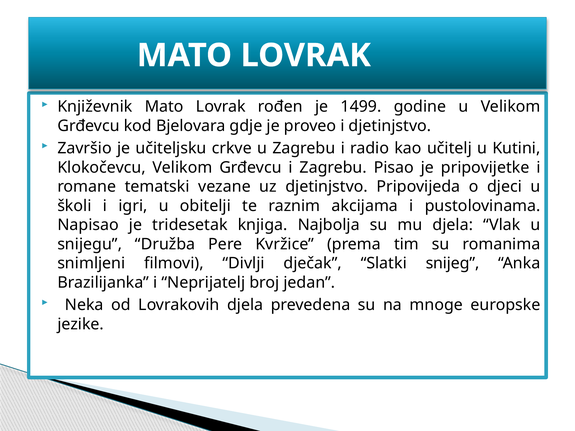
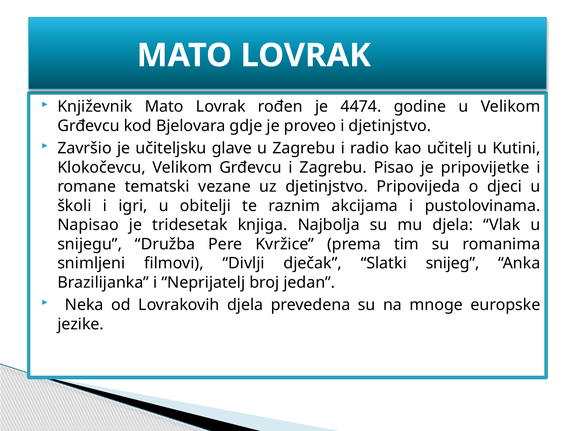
1499: 1499 -> 4474
crkve: crkve -> glave
